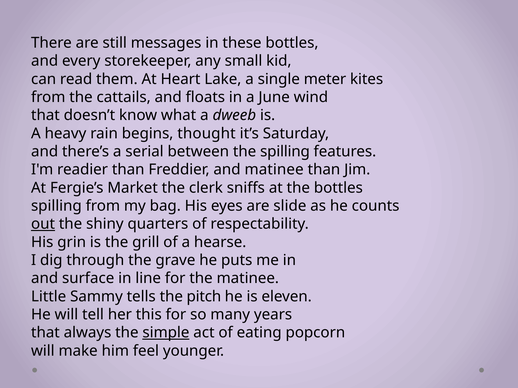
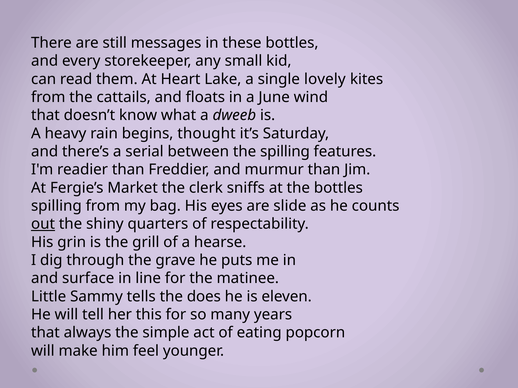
meter: meter -> lovely
and matinee: matinee -> murmur
pitch: pitch -> does
simple underline: present -> none
